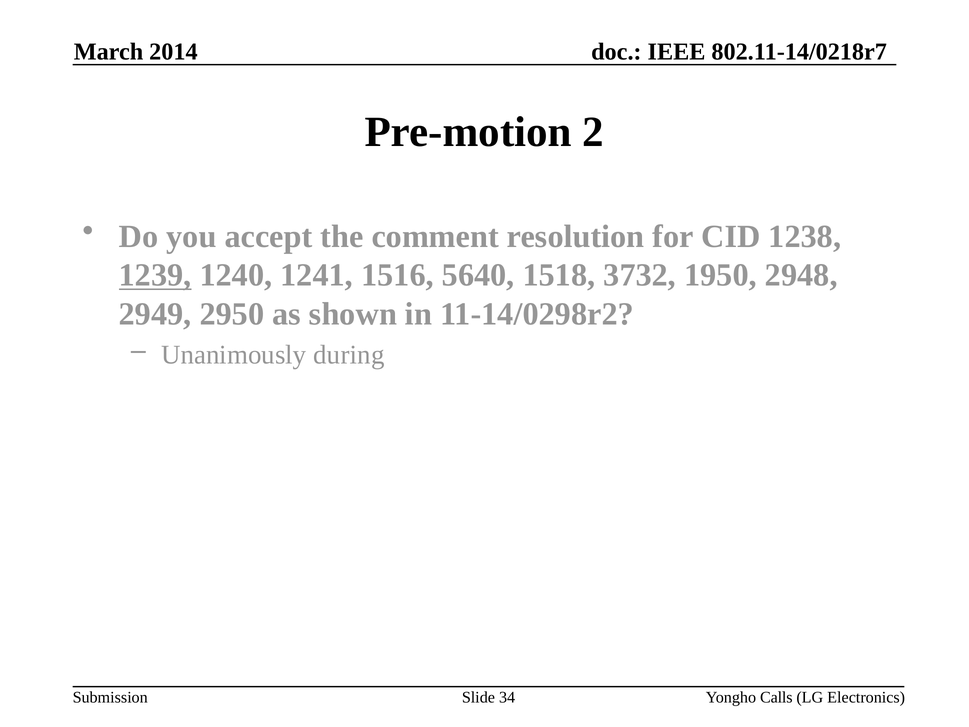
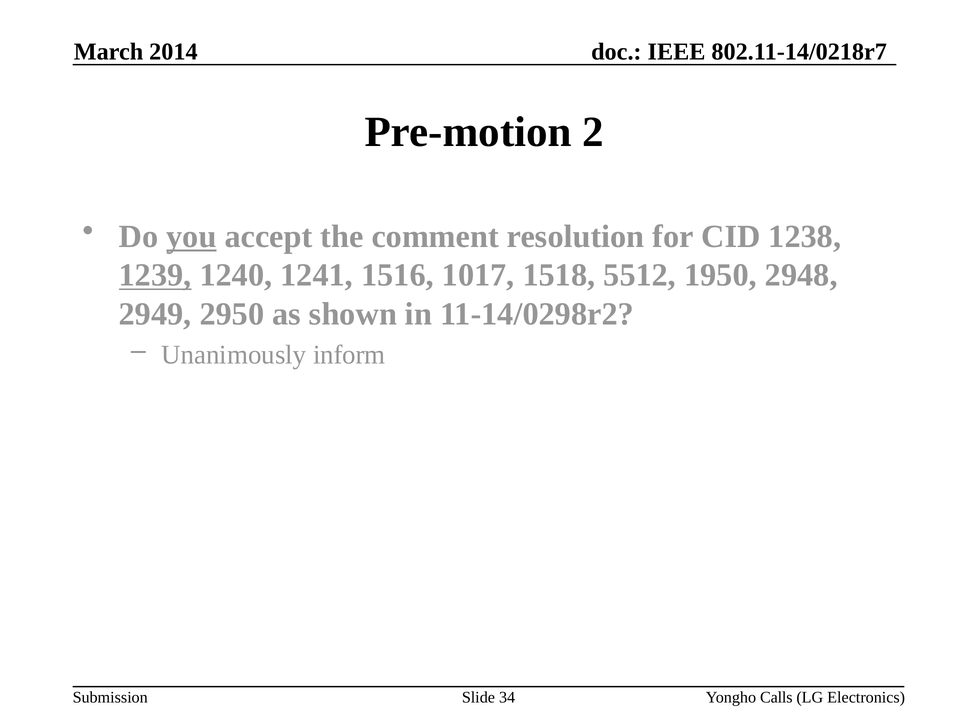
you underline: none -> present
5640: 5640 -> 1017
3732: 3732 -> 5512
during: during -> inform
